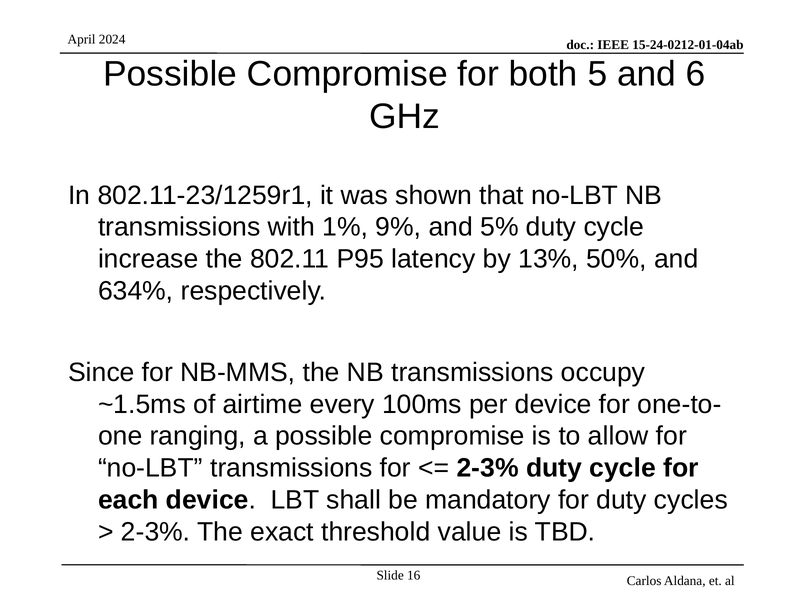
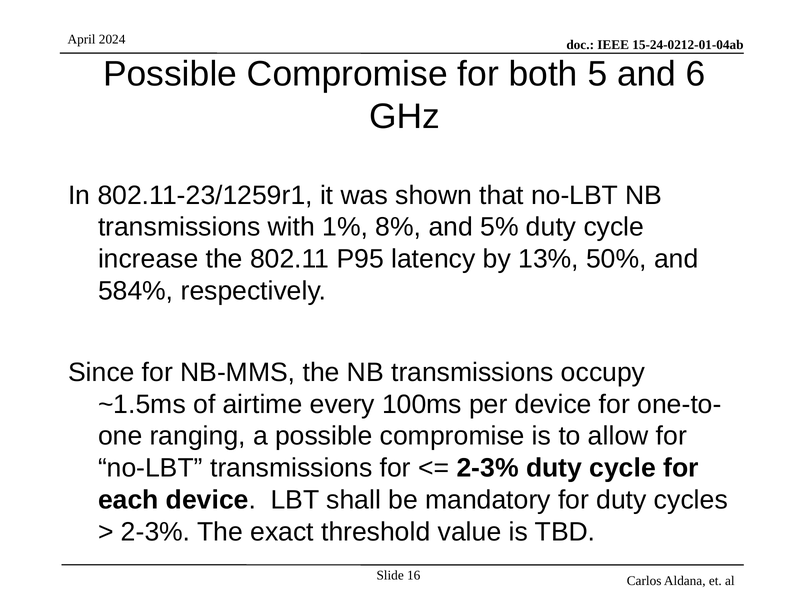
9%: 9% -> 8%
634%: 634% -> 584%
